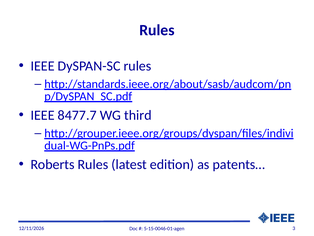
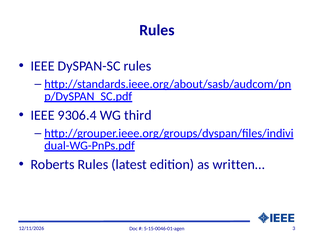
8477.7: 8477.7 -> 9306.4
patents…: patents… -> written…
